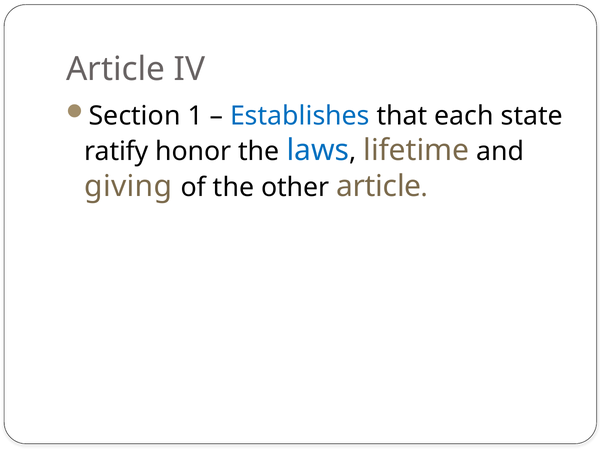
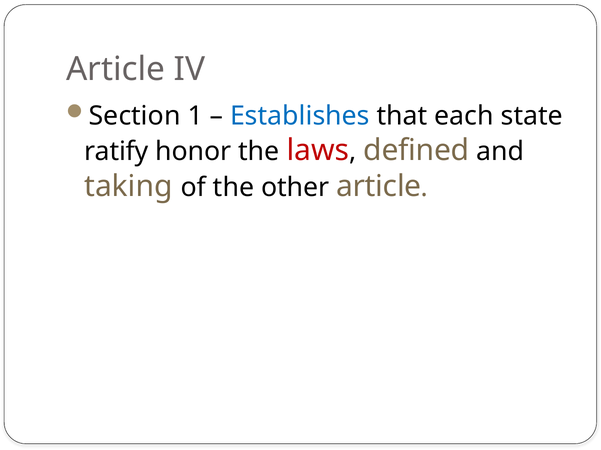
laws colour: blue -> red
lifetime: lifetime -> defined
giving: giving -> taking
